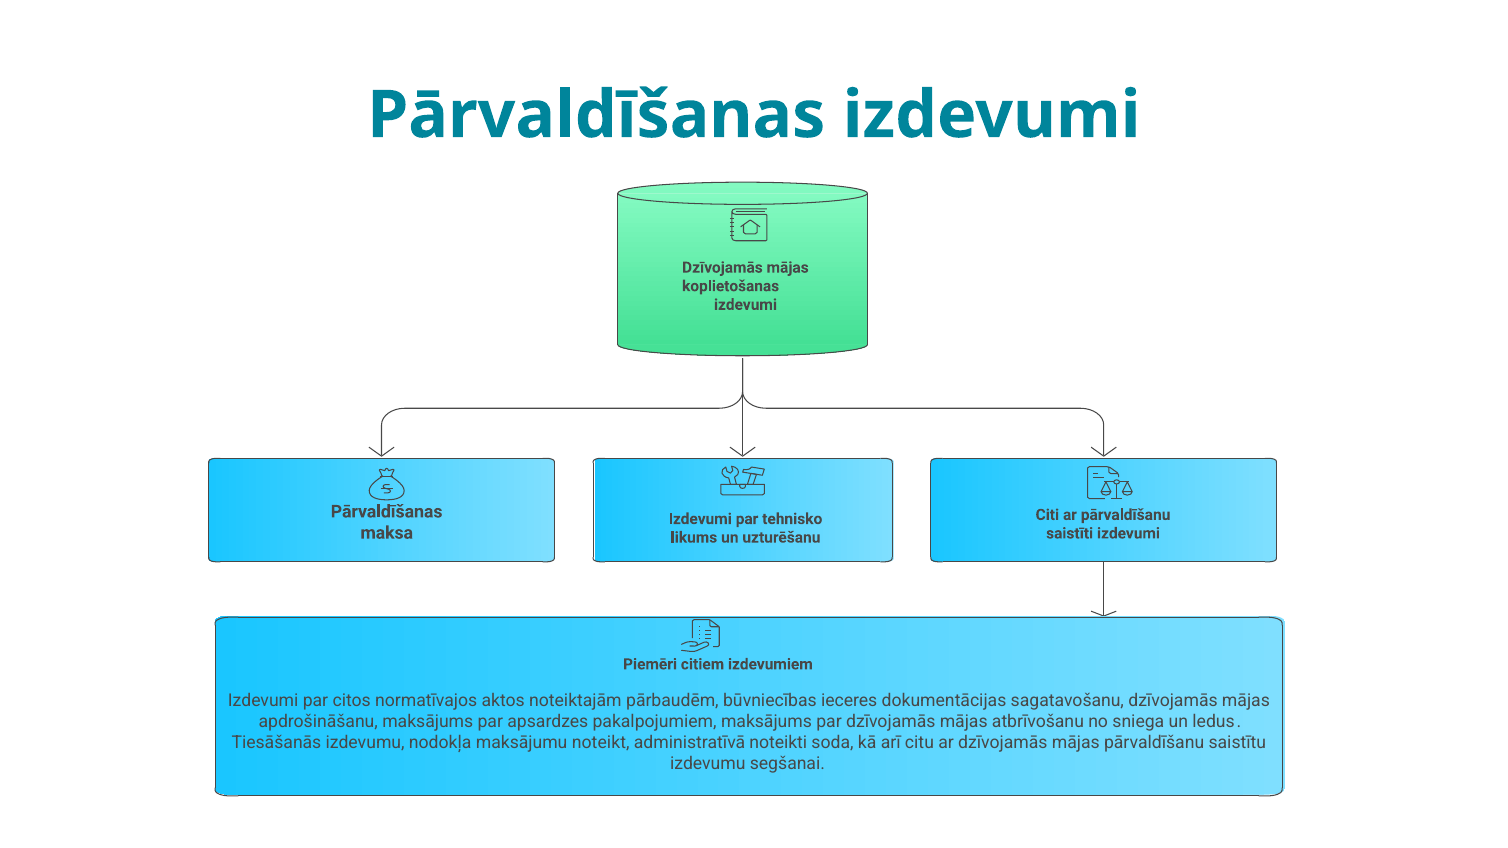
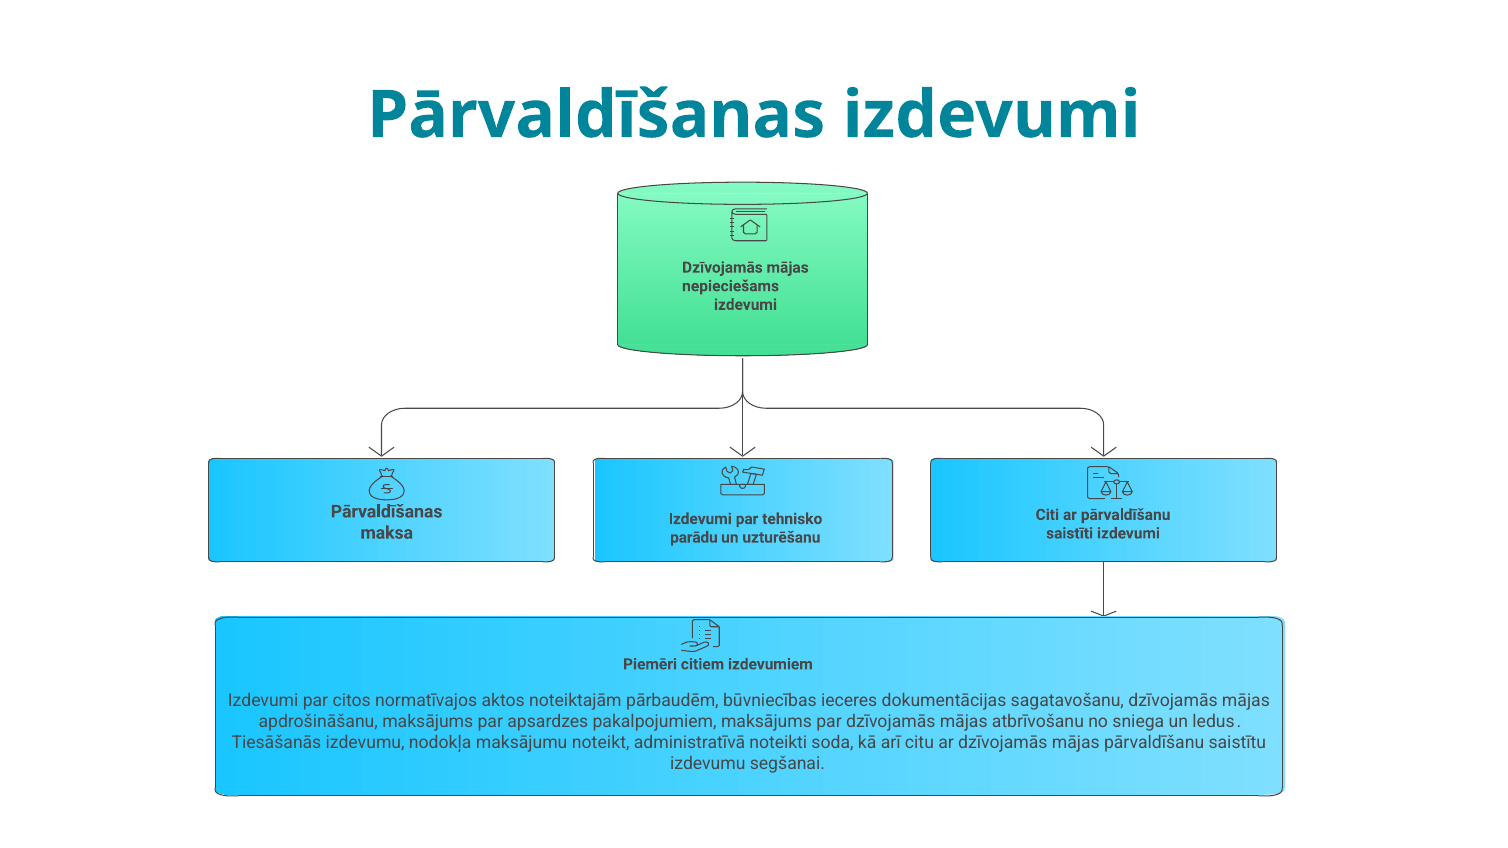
koplietošanas: koplietošanas -> nepieciešams
likums: likums -> parādu
